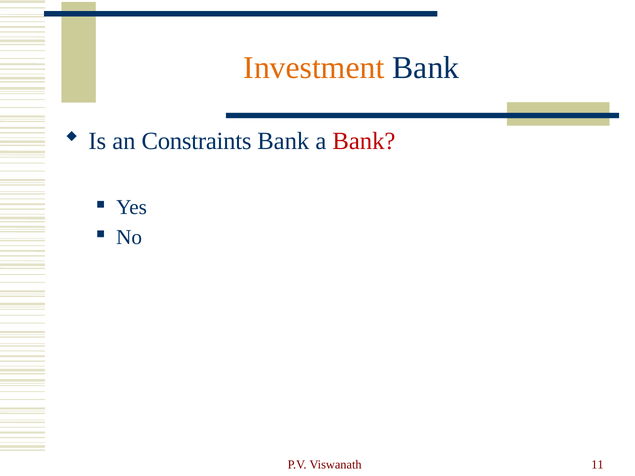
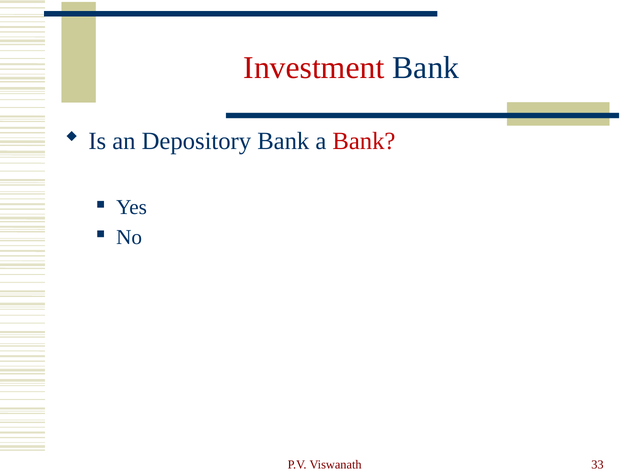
Investment colour: orange -> red
Constraints: Constraints -> Depository
11: 11 -> 33
